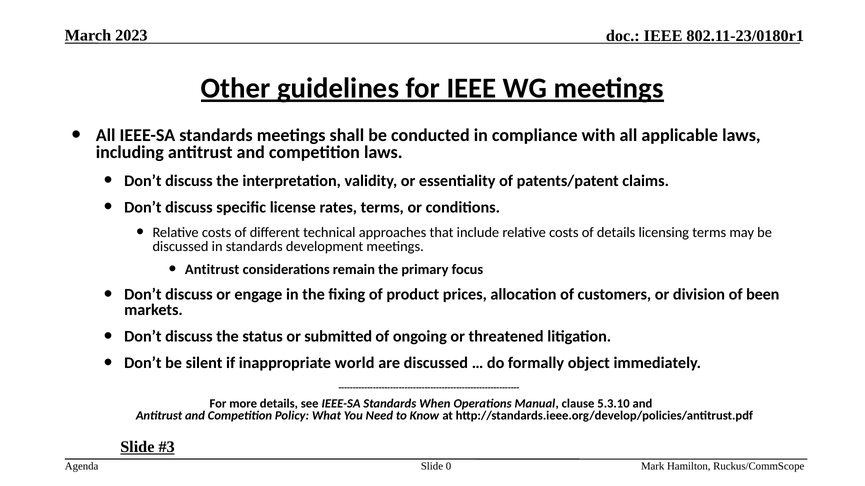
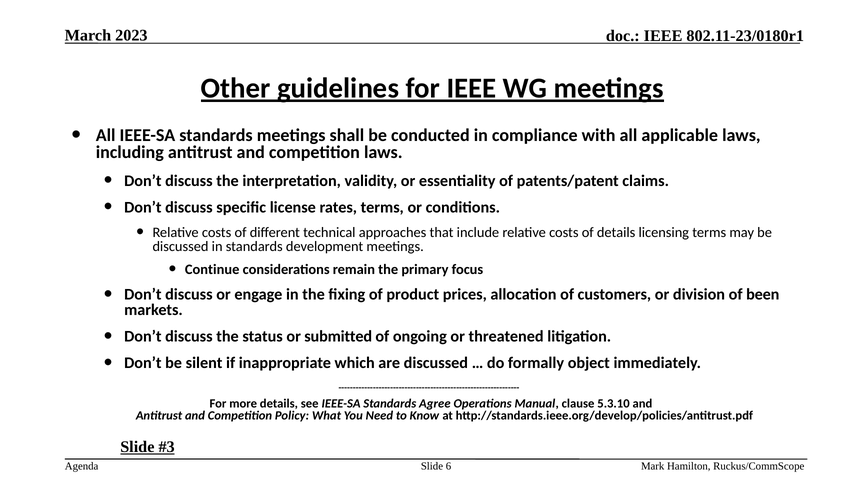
Antitrust at (212, 270): Antitrust -> Continue
world: world -> which
When: When -> Agree
0: 0 -> 6
